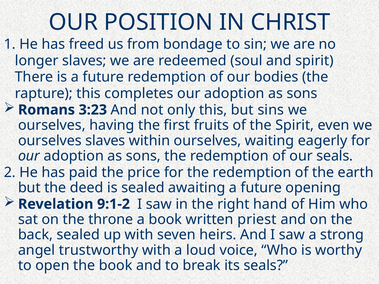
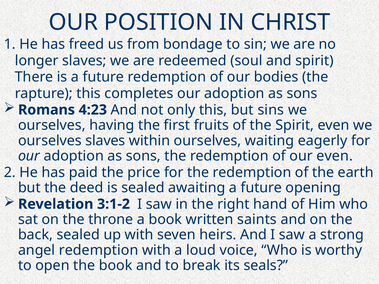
3:23: 3:23 -> 4:23
our seals: seals -> even
9:1-2: 9:1-2 -> 3:1-2
priest: priest -> saints
angel trustworthy: trustworthy -> redemption
